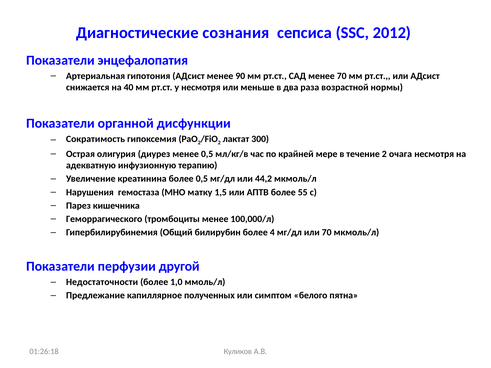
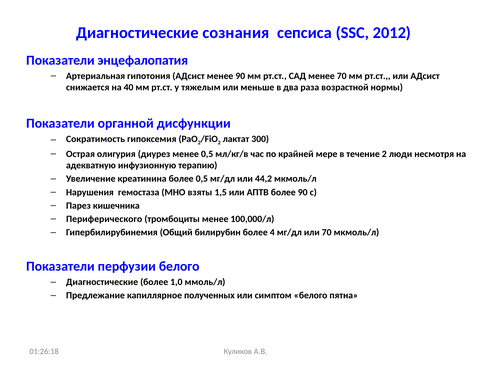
у несмотря: несмотря -> тяжелым
очага: очага -> люди
матку: матку -> взяты
более 55: 55 -> 90
Геморрагического: Геморрагического -> Периферического
перфузии другой: другой -> белого
Недостаточности at (102, 282): Недостаточности -> Диагностические
